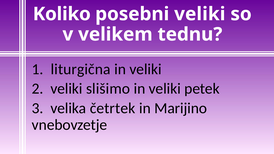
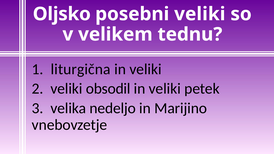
Koliko: Koliko -> Oljsko
slišimo: slišimo -> obsodil
četrtek: četrtek -> nedeljo
